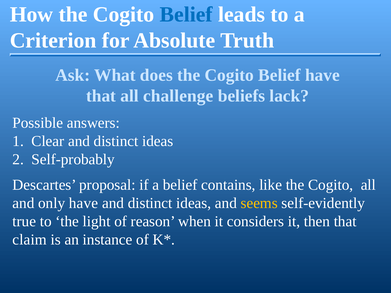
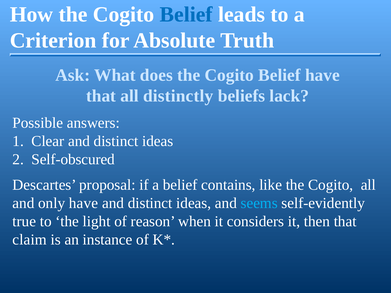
challenge: challenge -> distinctly
Self-probably: Self-probably -> Self-obscured
seems colour: yellow -> light blue
